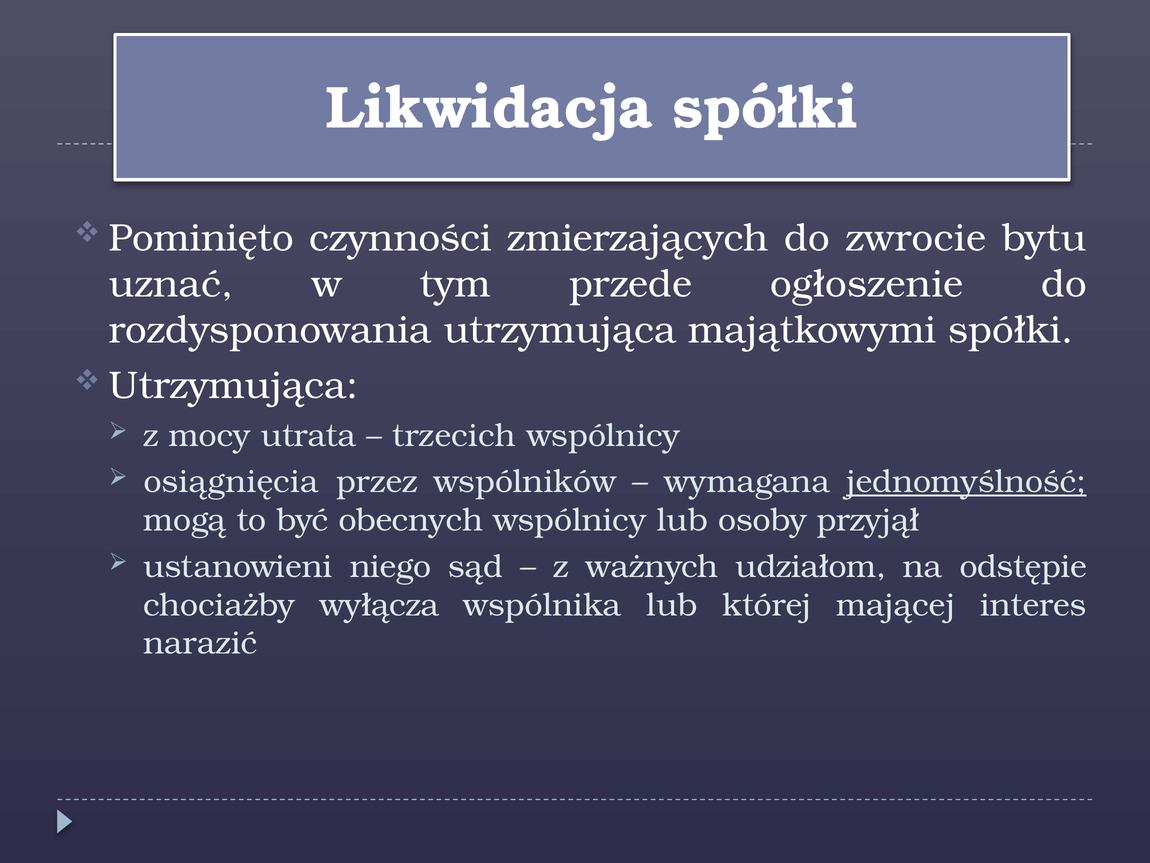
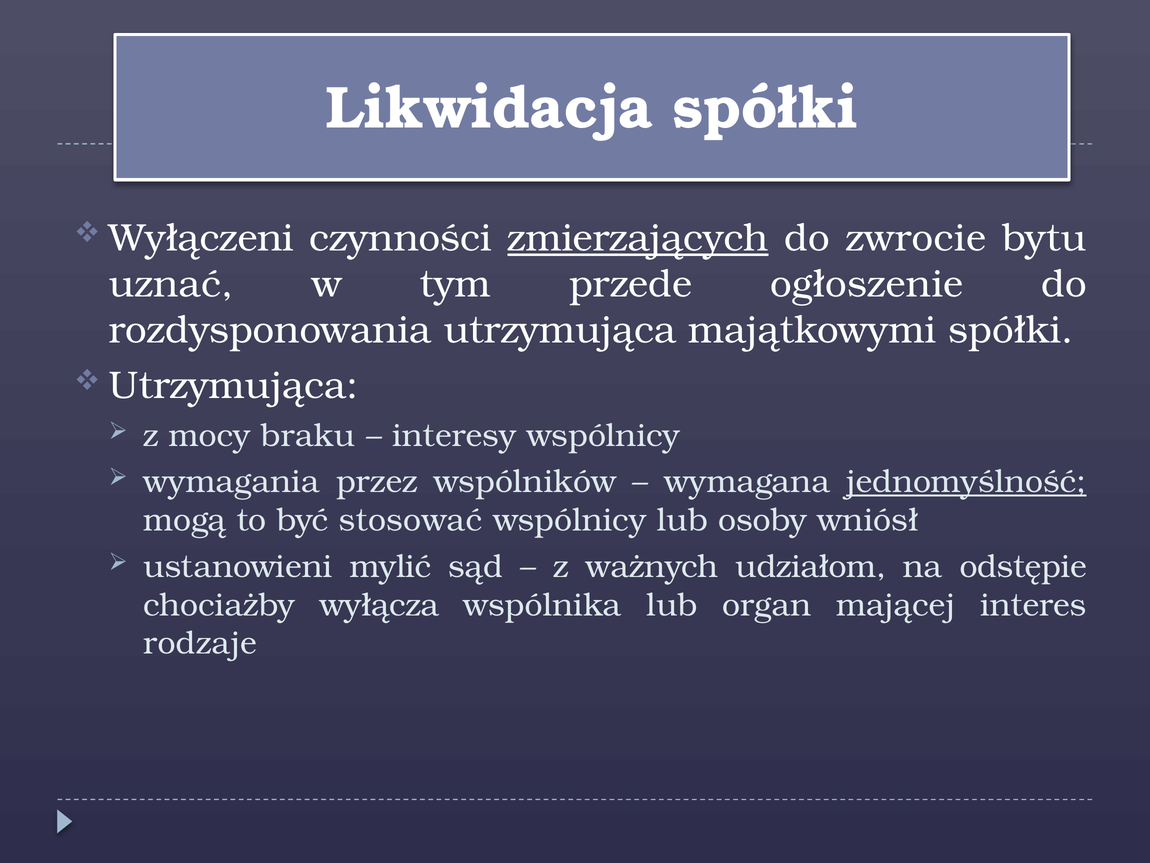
Pominięto: Pominięto -> Wyłączeni
zmierzających underline: none -> present
utrata: utrata -> braku
trzecich: trzecich -> interesy
osiągnięcia: osiągnięcia -> wymagania
obecnych: obecnych -> stosować
przyjął: przyjął -> wniósł
niego: niego -> mylić
której: której -> organ
narazić: narazić -> rodzaje
